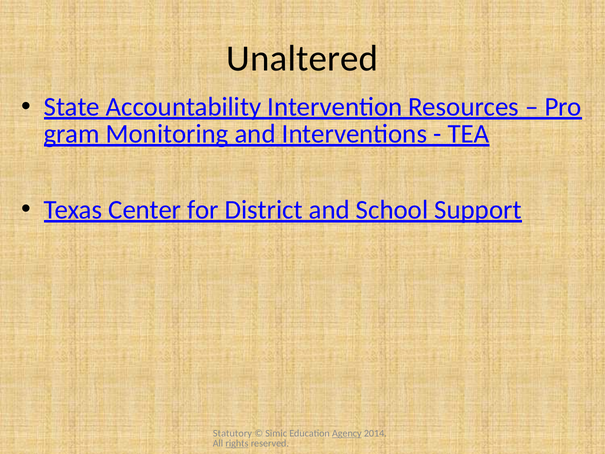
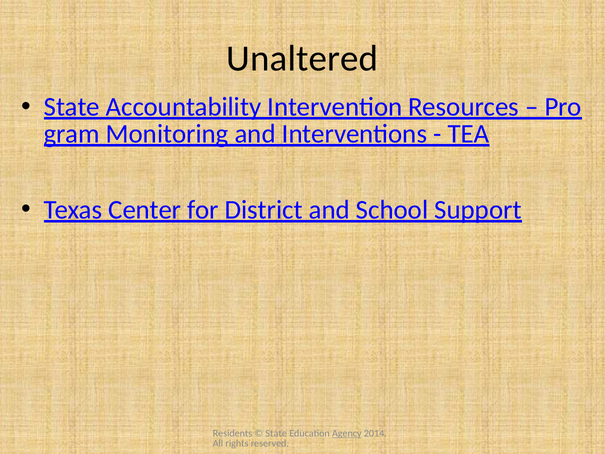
Statutory: Statutory -> Residents
Simic at (276, 433): Simic -> State
rights underline: present -> none
